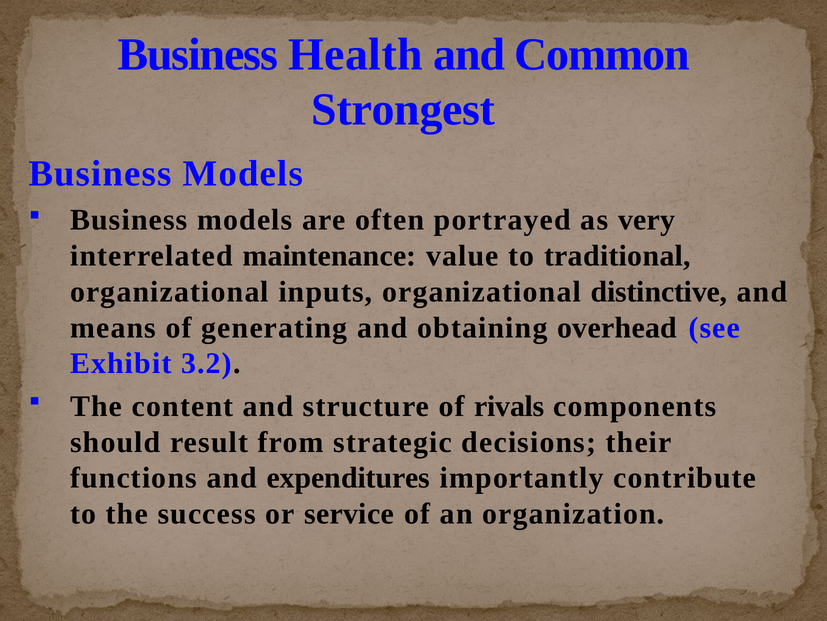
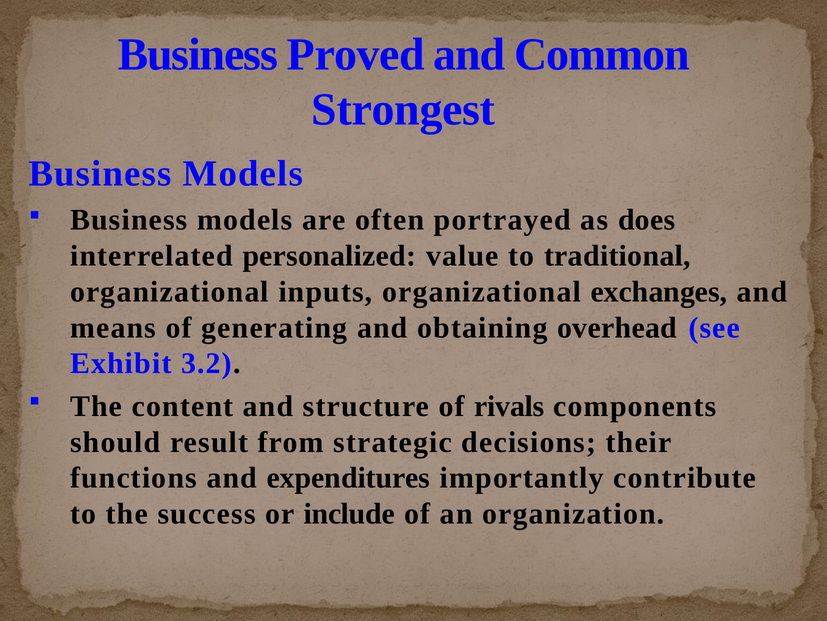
Health: Health -> Proved
very: very -> does
maintenance: maintenance -> personalized
distinctive: distinctive -> exchanges
service: service -> include
